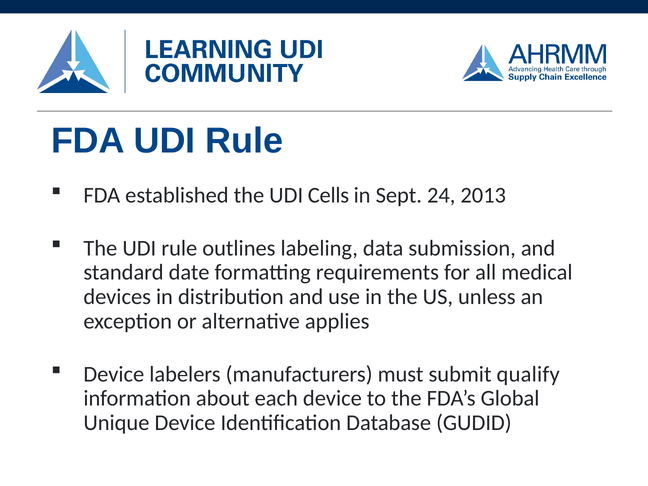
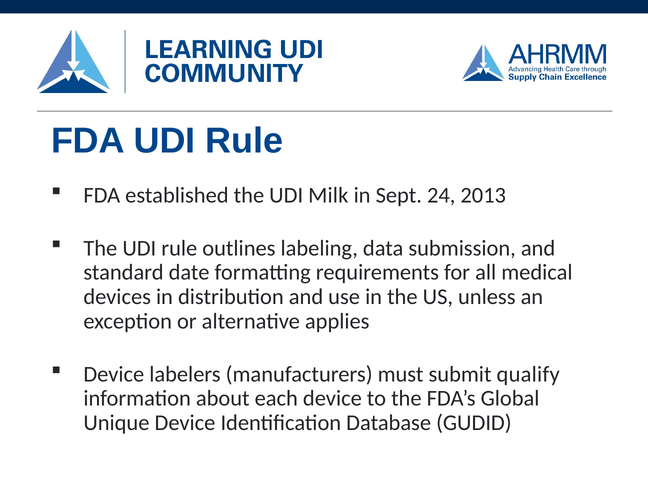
Cells: Cells -> Milk
